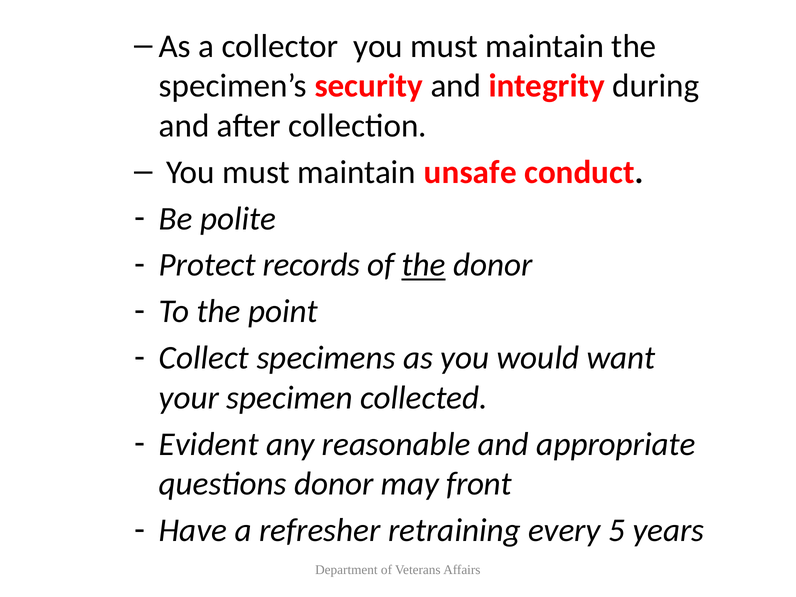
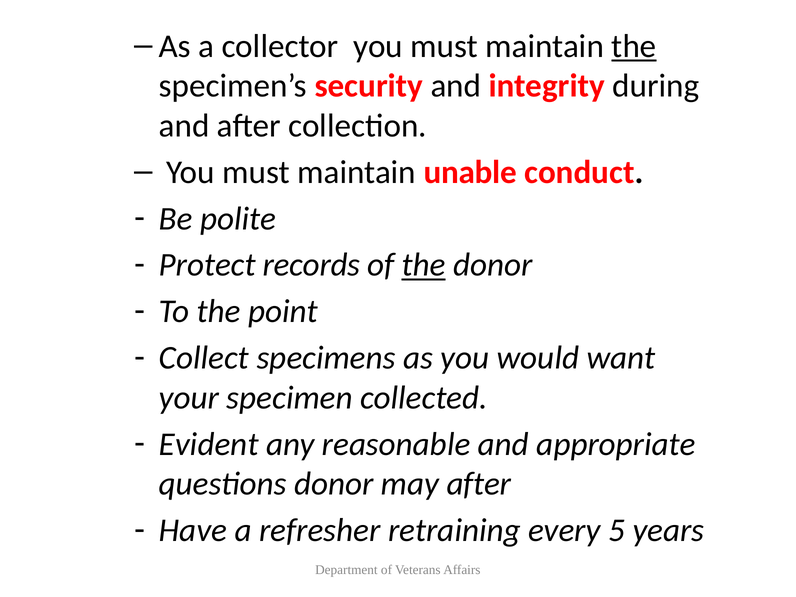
the at (634, 46) underline: none -> present
unsafe: unsafe -> unable
may front: front -> after
